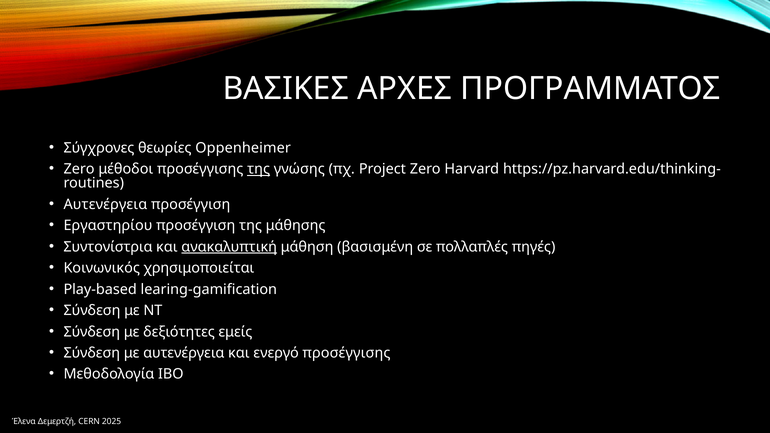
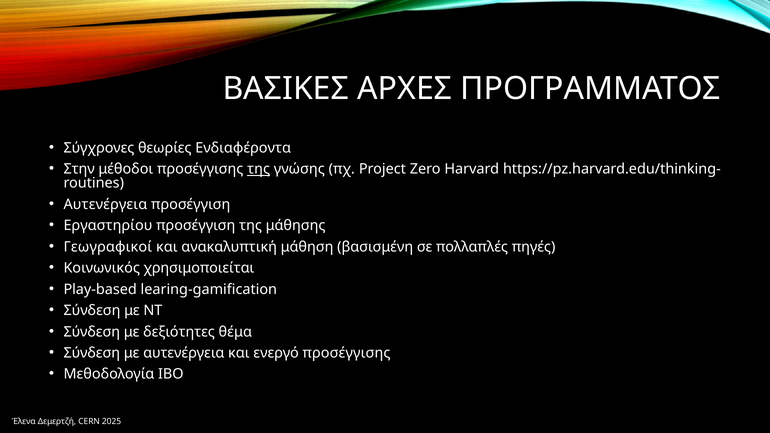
Oppenheimer: Oppenheimer -> Ενδιαφέροντα
Zero at (79, 169): Zero -> Στην
Συντονίστρια: Συντονίστρια -> Γεωγραφικοί
ανακαλυπτική underline: present -> none
εμείς: εμείς -> θέμα
